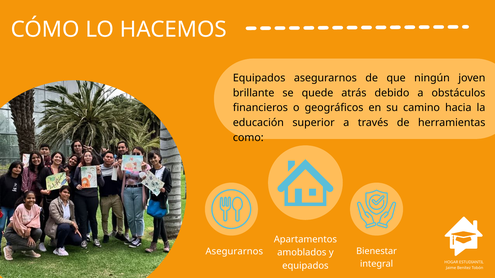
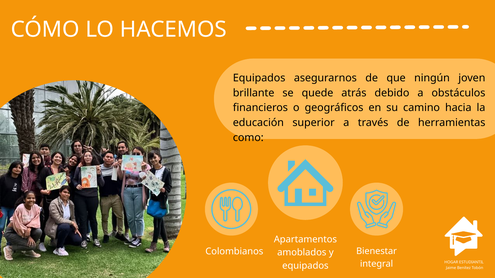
Asegurarnos at (234, 252): Asegurarnos -> Colombianos
